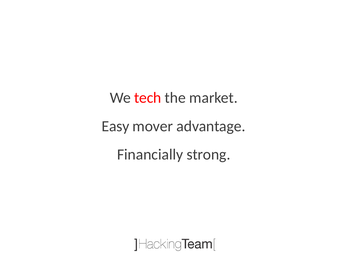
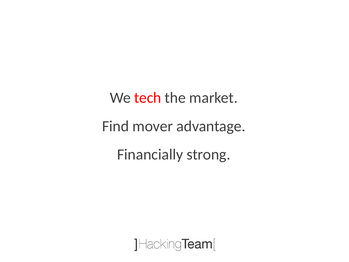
Easy: Easy -> Find
